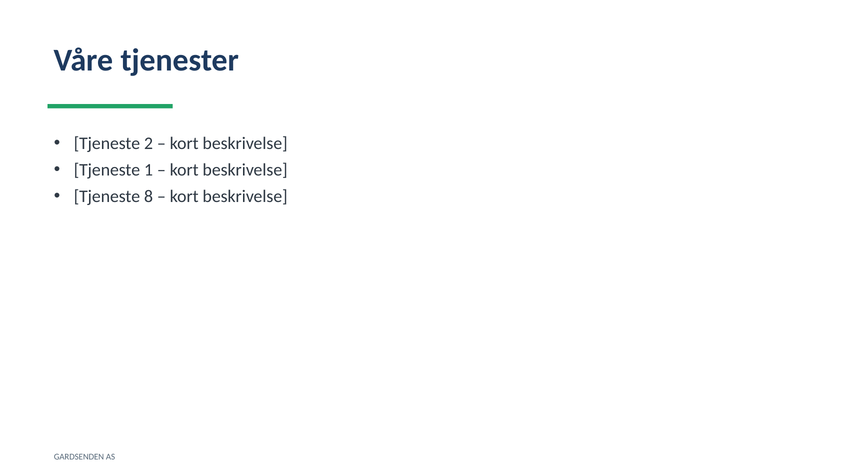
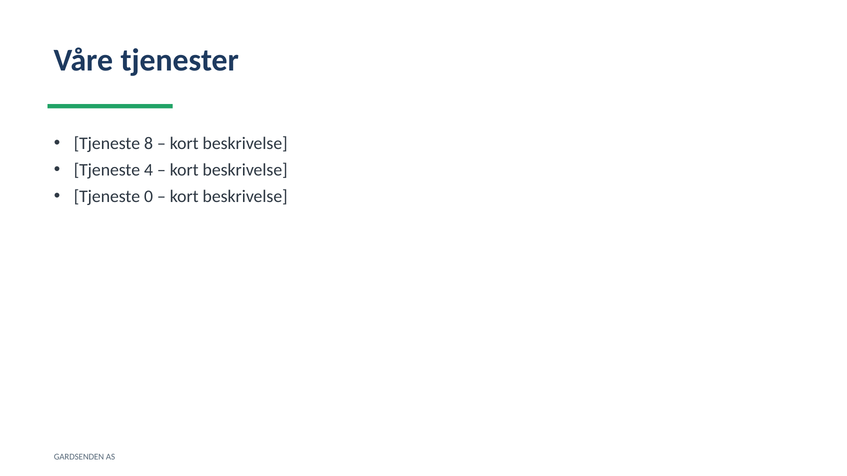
2: 2 -> 8
1: 1 -> 4
8: 8 -> 0
